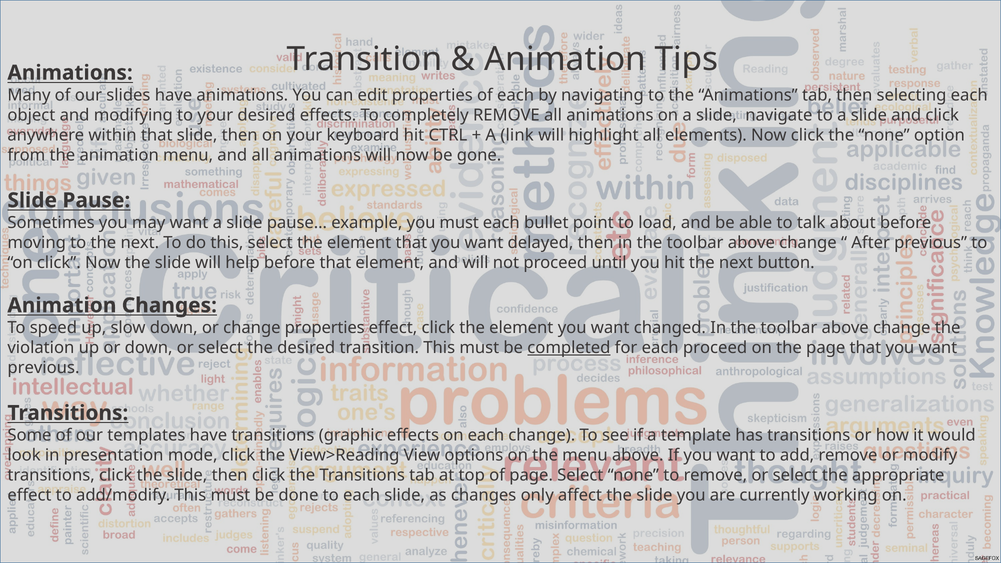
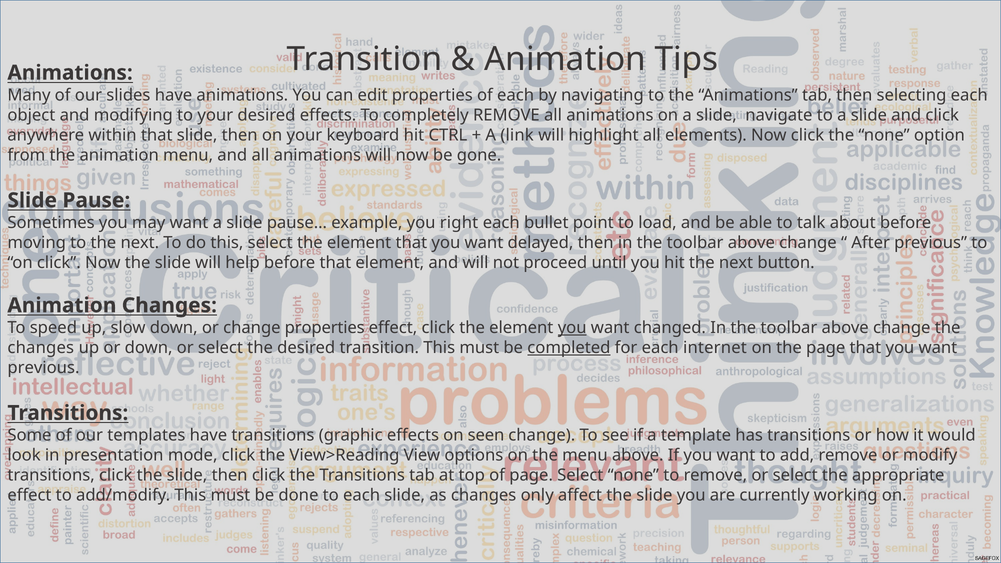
you must: must -> right
you at (572, 328) underline: none -> present
violation at (41, 348): violation -> changes
each proceed: proceed -> internet
on each: each -> seen
